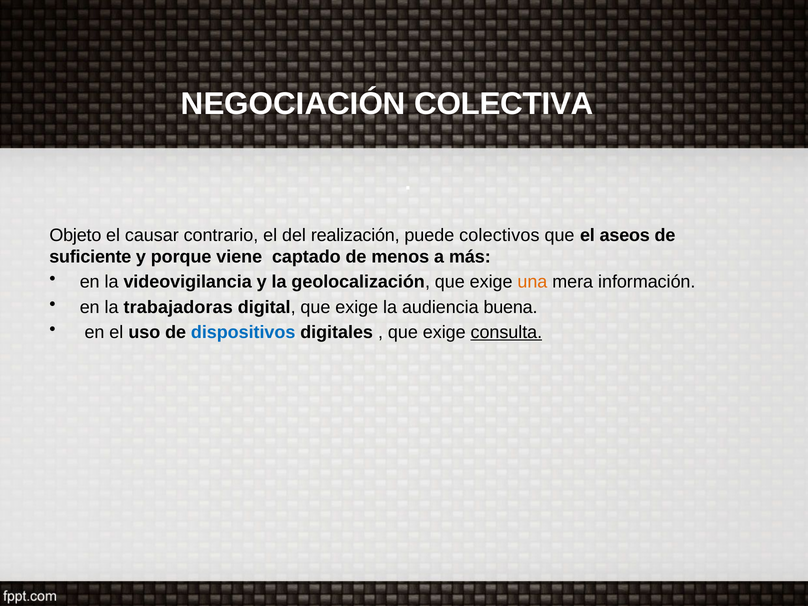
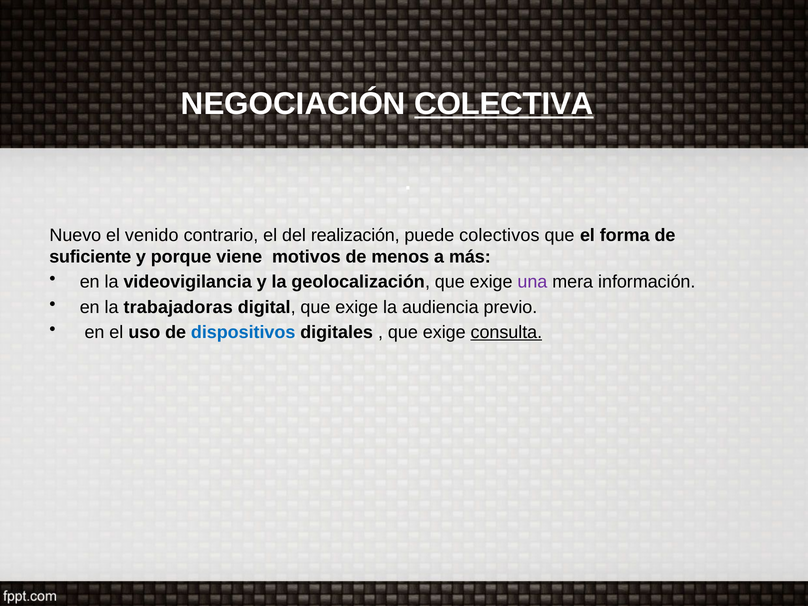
COLECTIVA underline: none -> present
Objeto: Objeto -> Nuevo
causar: causar -> venido
aseos: aseos -> forma
captado: captado -> motivos
una colour: orange -> purple
buena: buena -> previo
